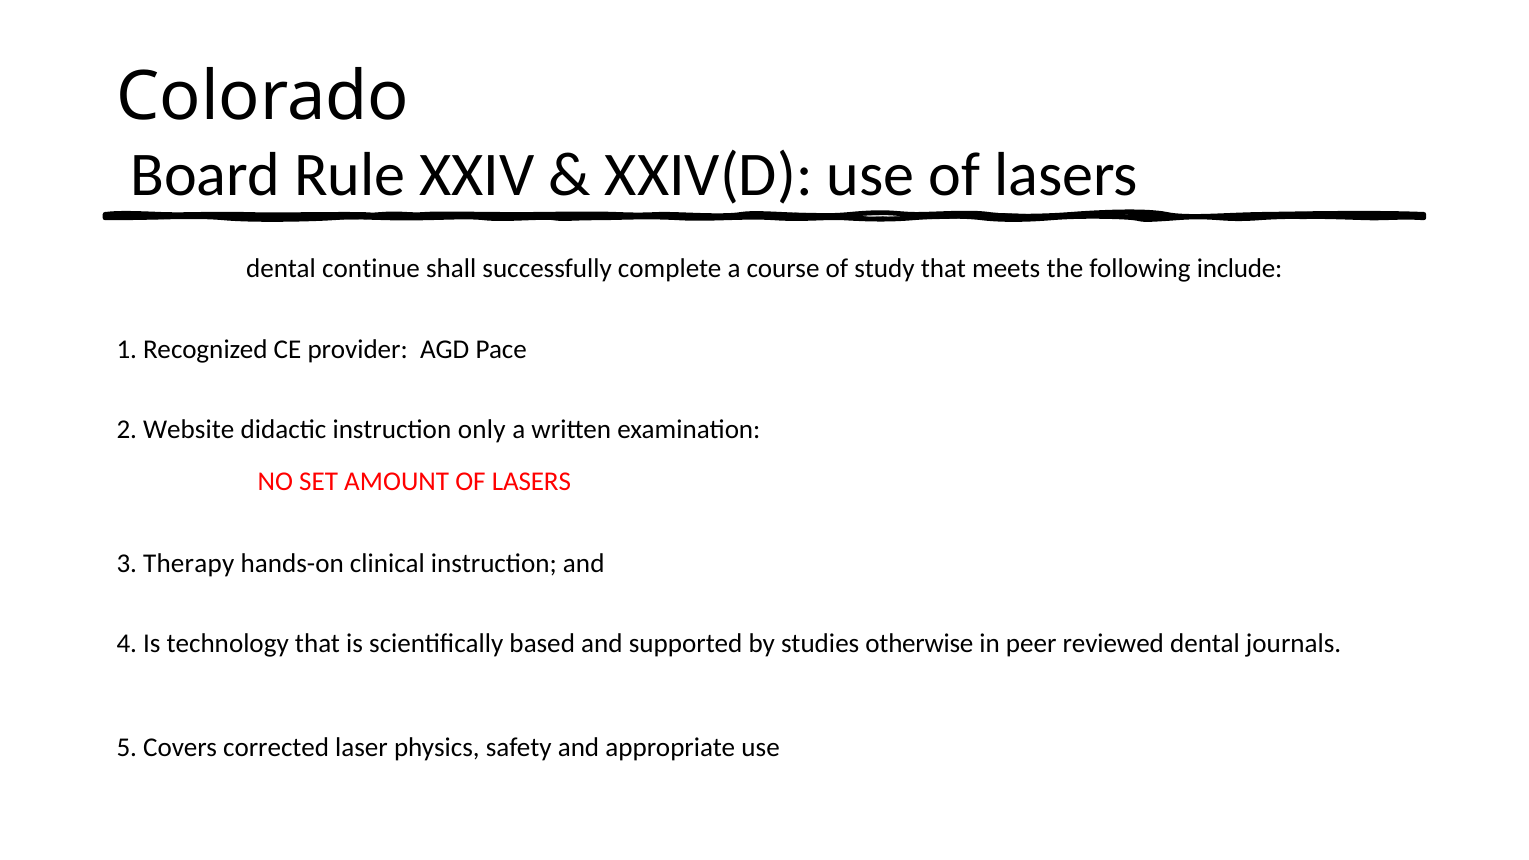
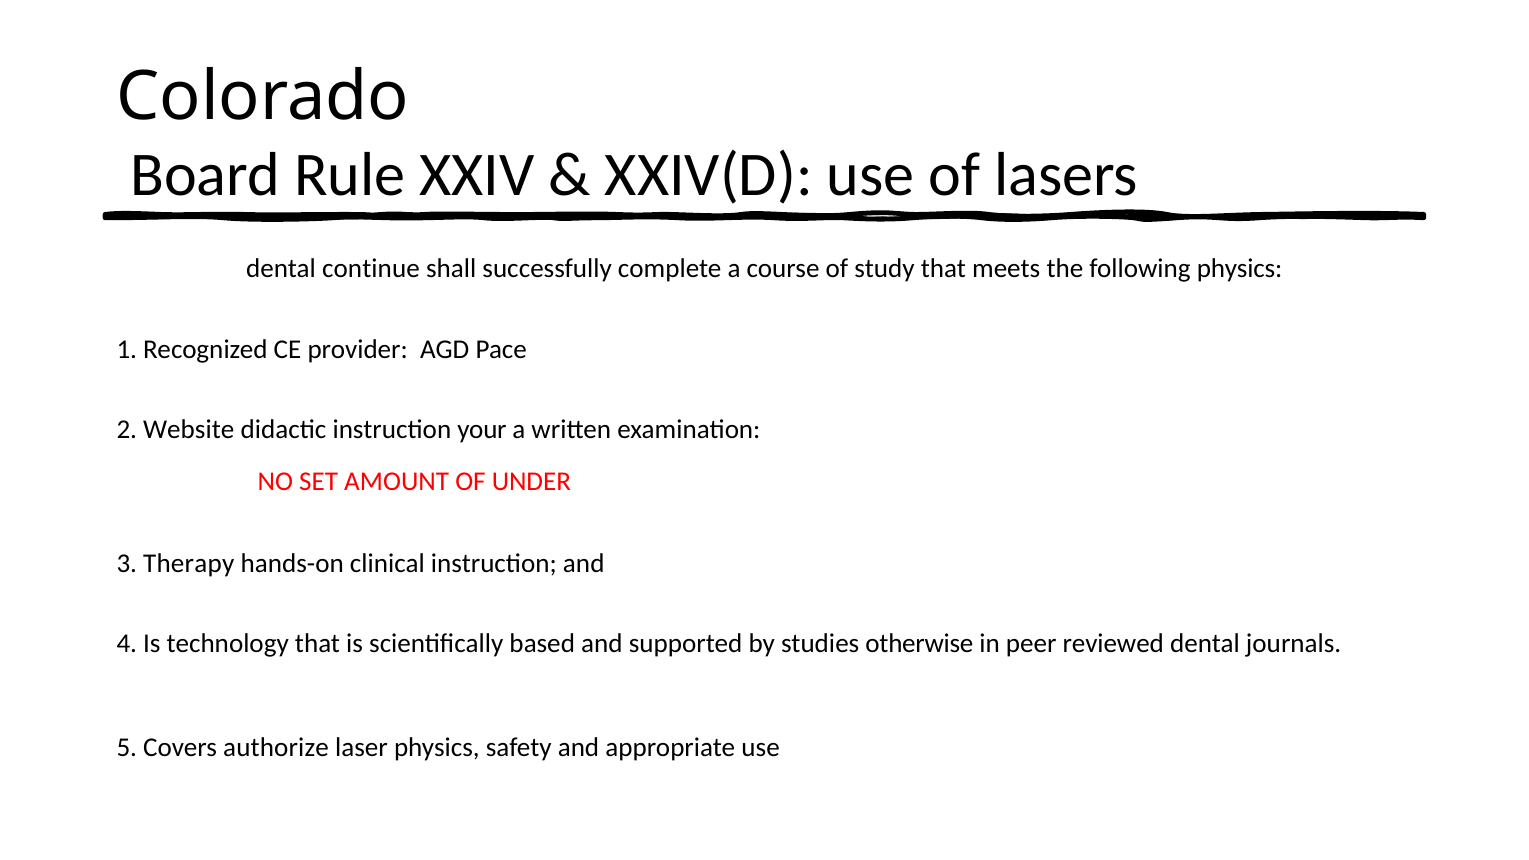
following include: include -> physics
only: only -> your
AMOUNT OF LASERS: LASERS -> UNDER
corrected: corrected -> authorize
